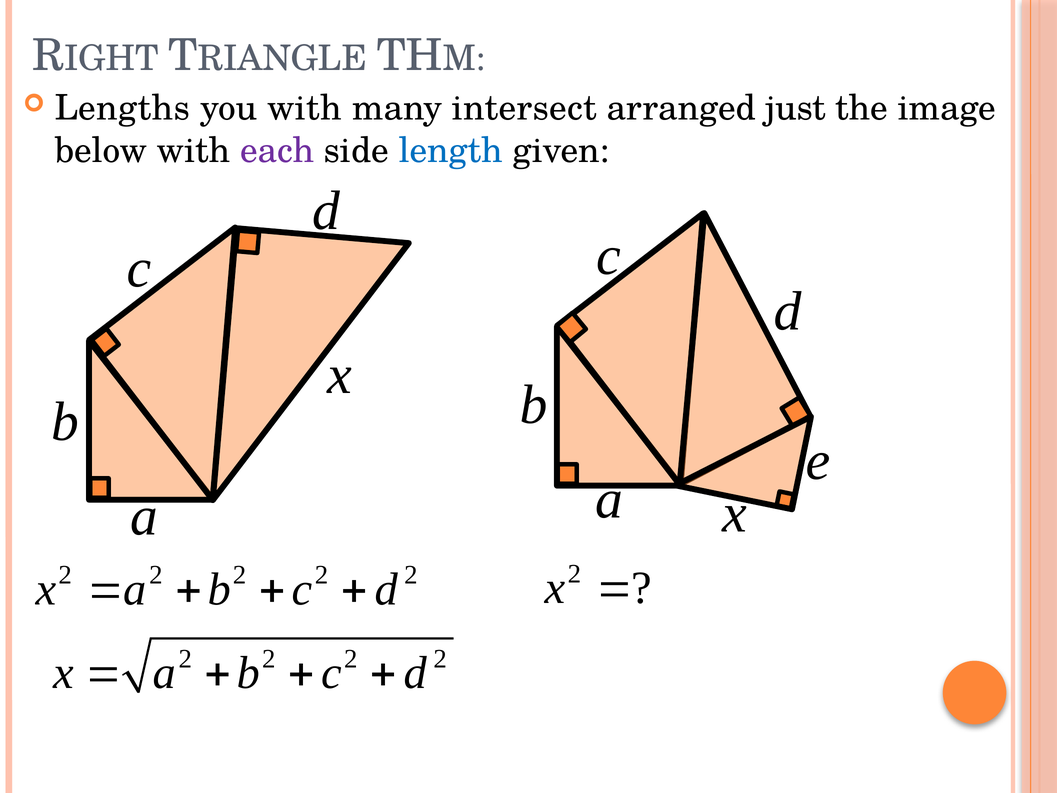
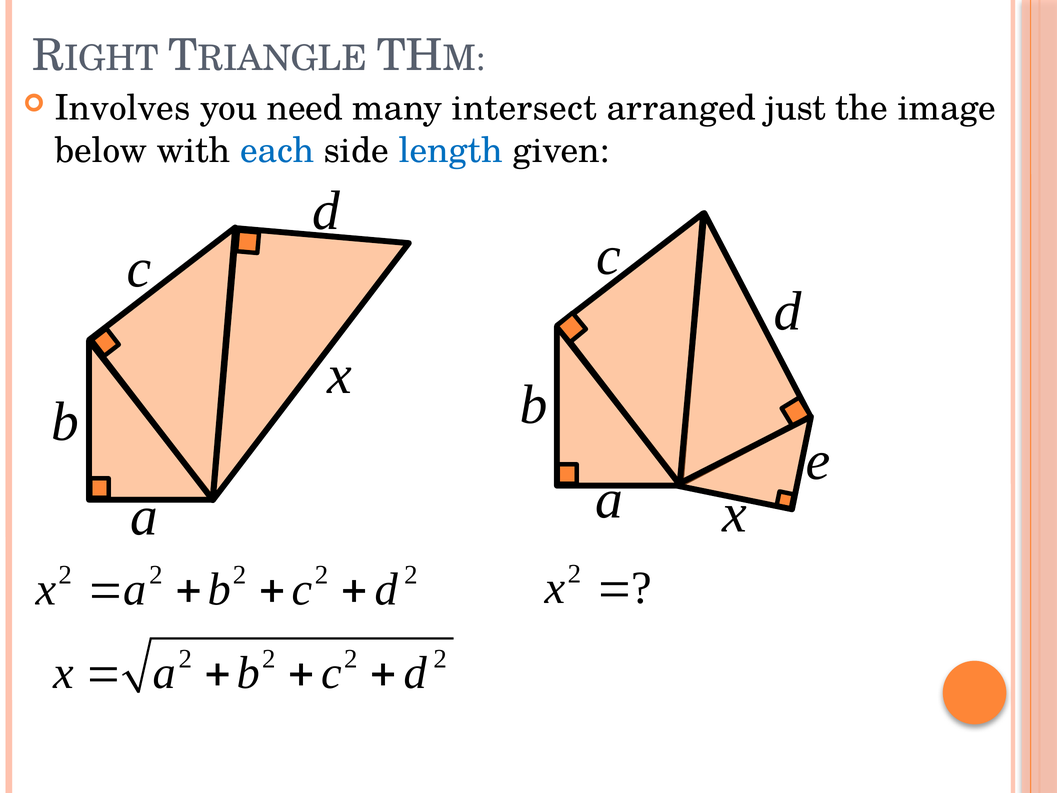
Lengths: Lengths -> Involves
you with: with -> need
each colour: purple -> blue
